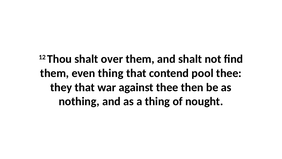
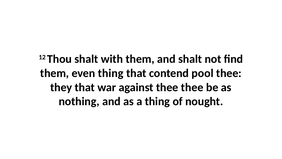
over: over -> with
thee then: then -> thee
